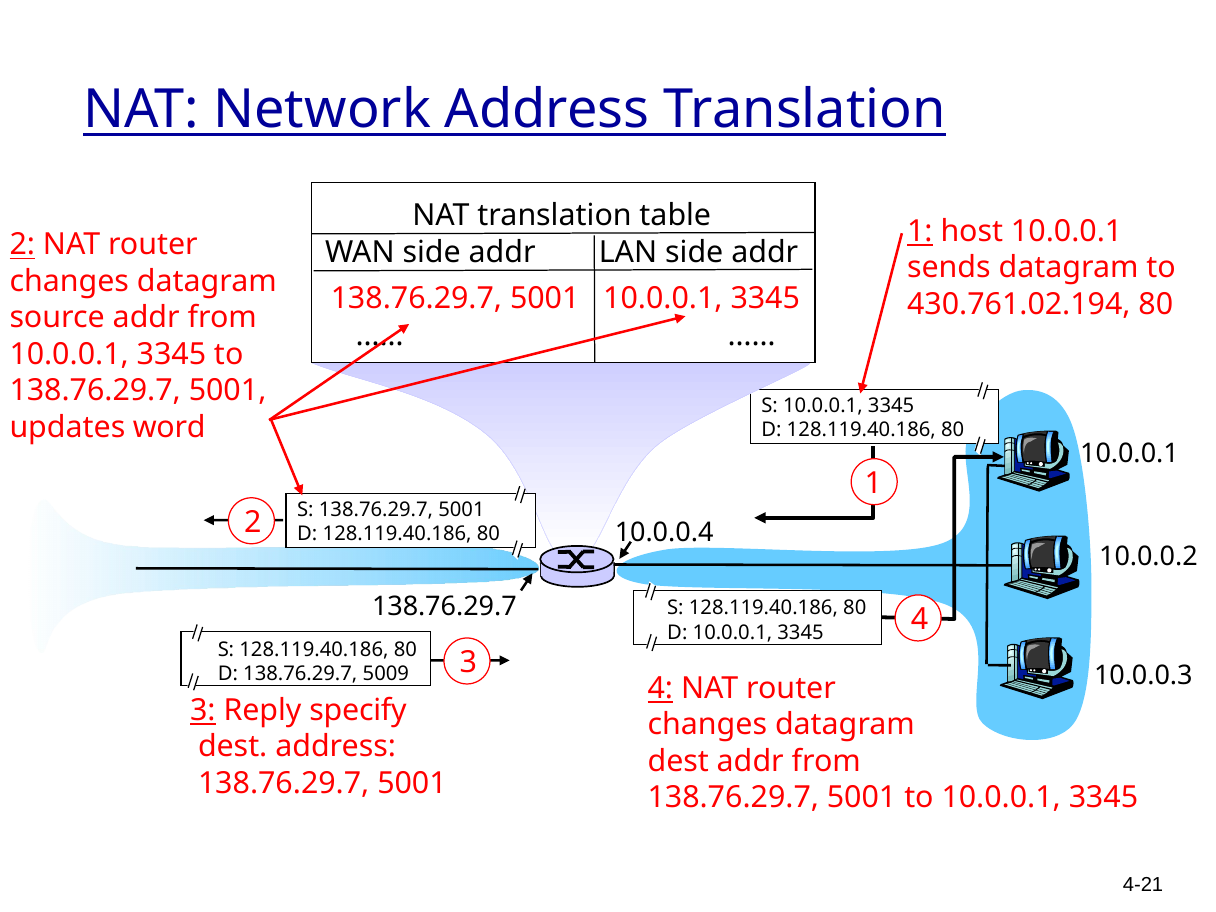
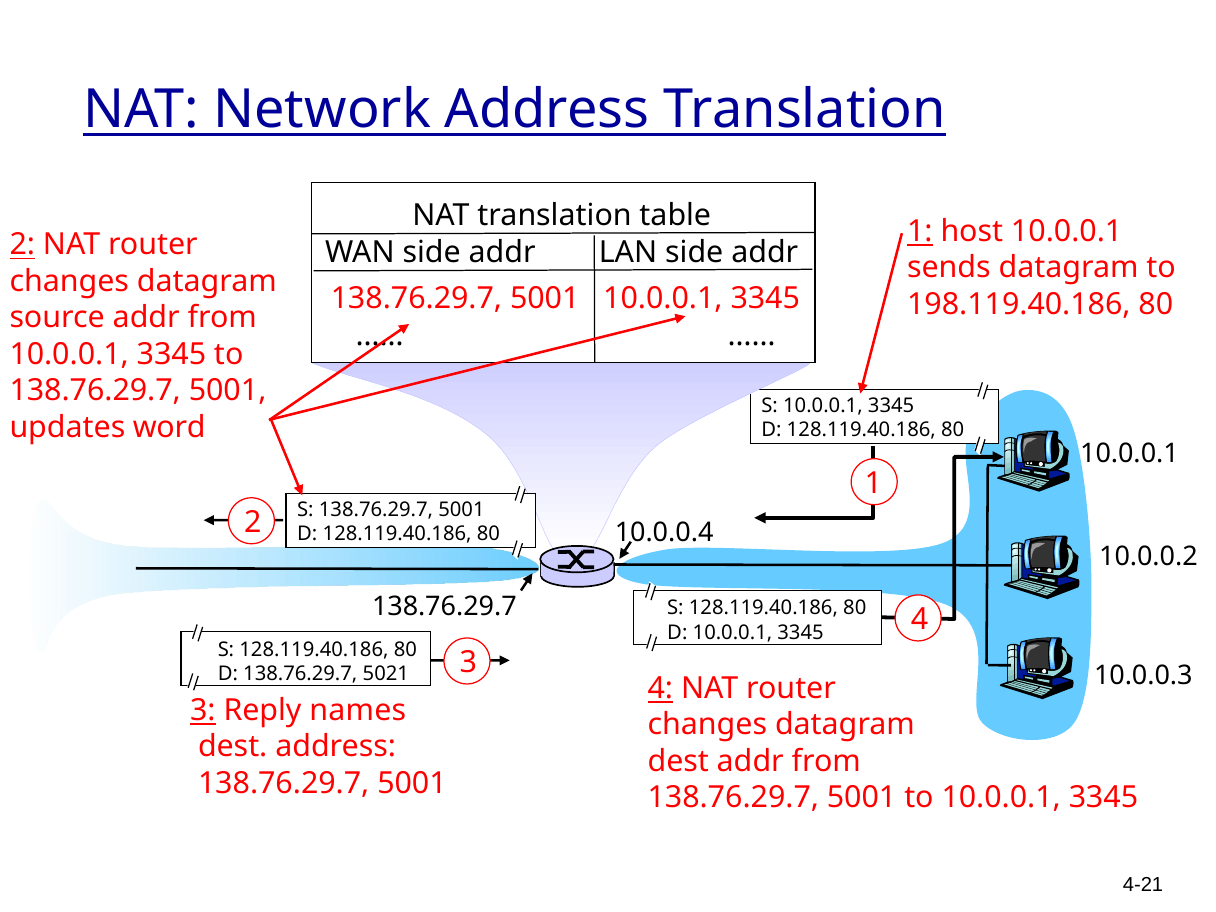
430.761.02.194: 430.761.02.194 -> 198.119.40.186
5009: 5009 -> 5021
specify: specify -> names
